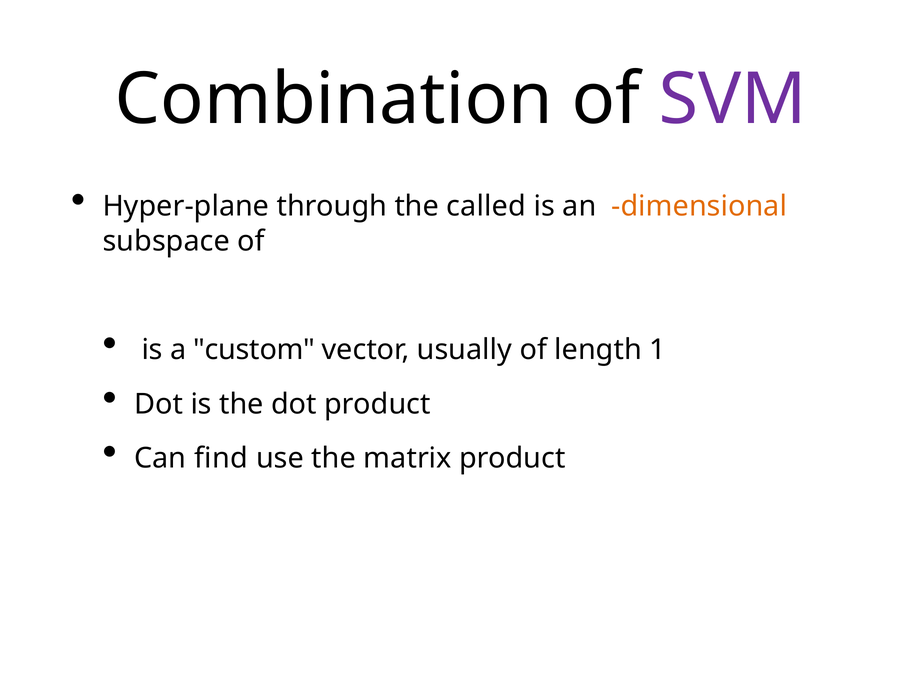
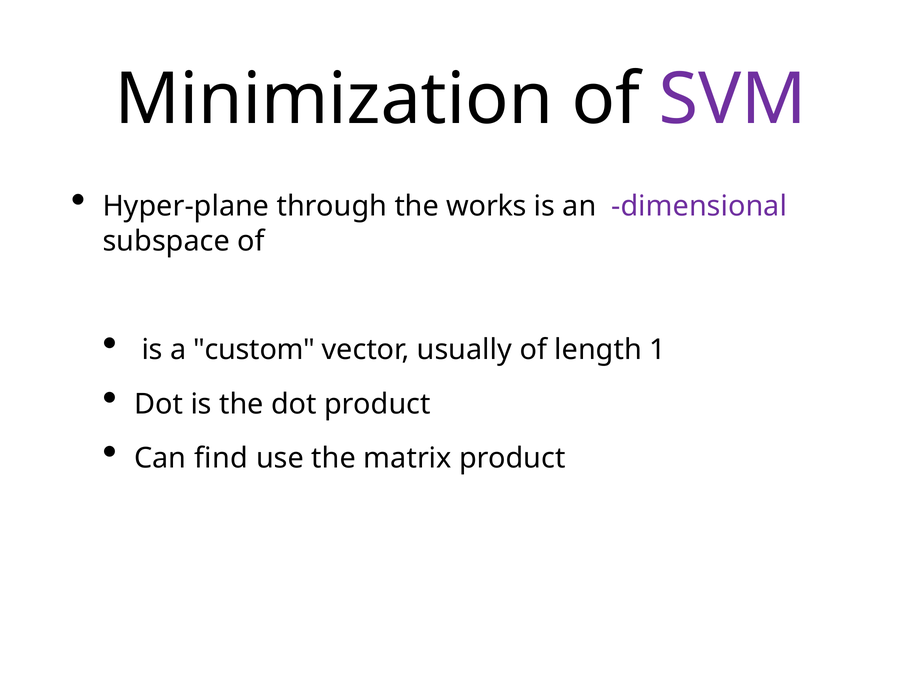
Combination: Combination -> Minimization
called: called -> works
dimensional colour: orange -> purple
